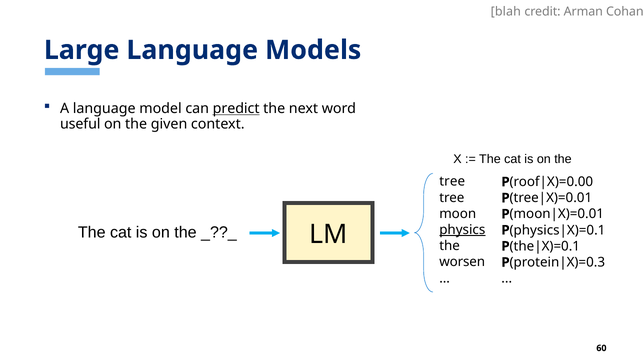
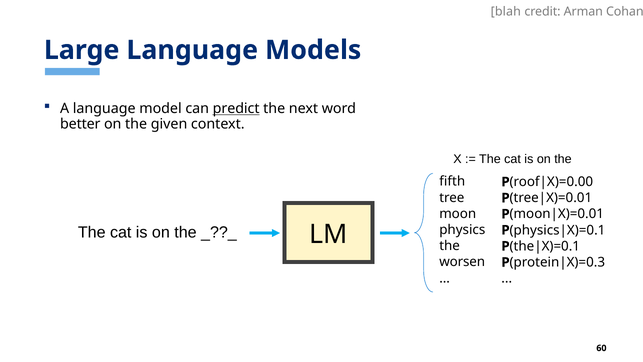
useful: useful -> better
tree at (452, 181): tree -> fifth
physics underline: present -> none
